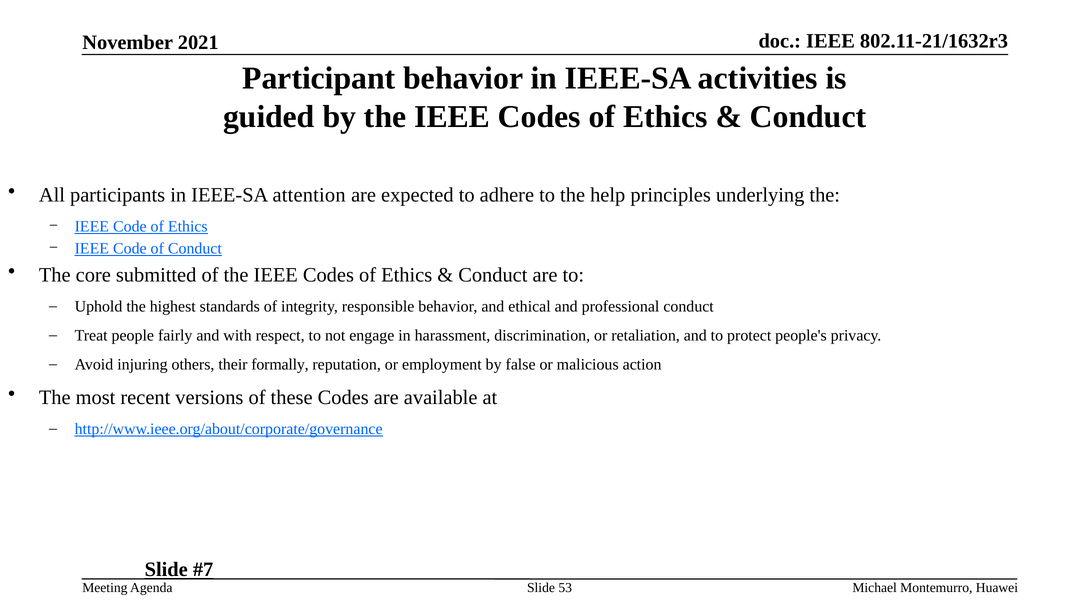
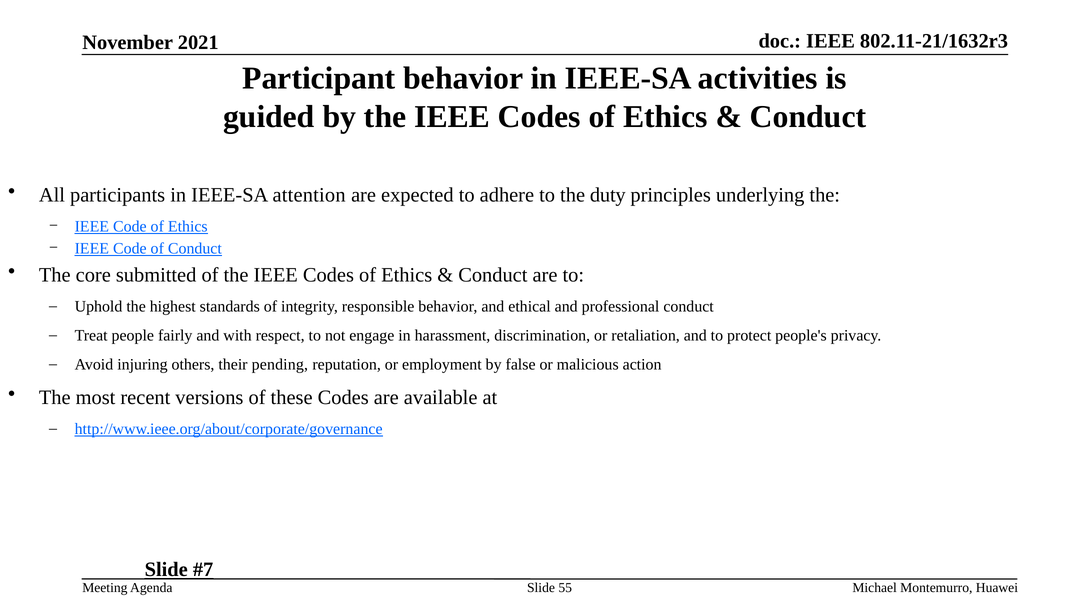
help: help -> duty
formally: formally -> pending
53: 53 -> 55
